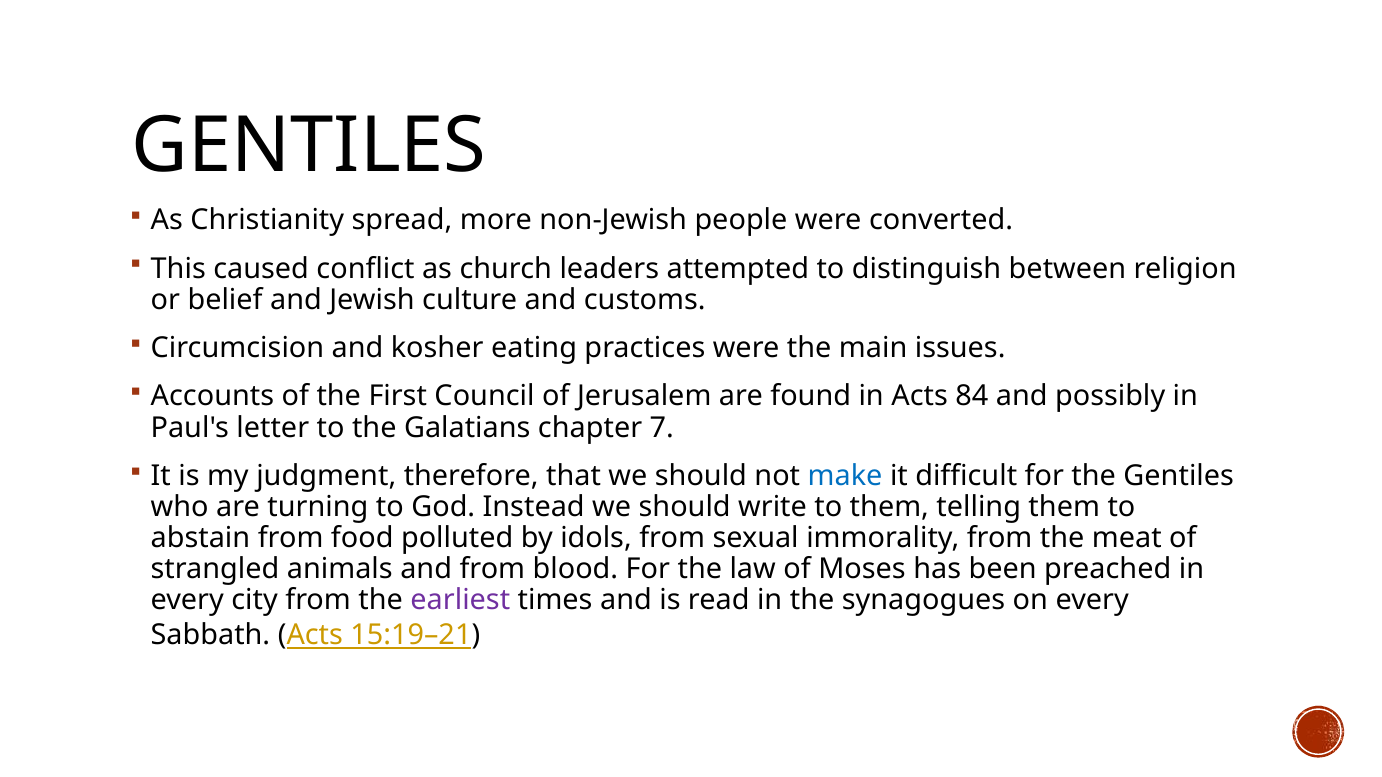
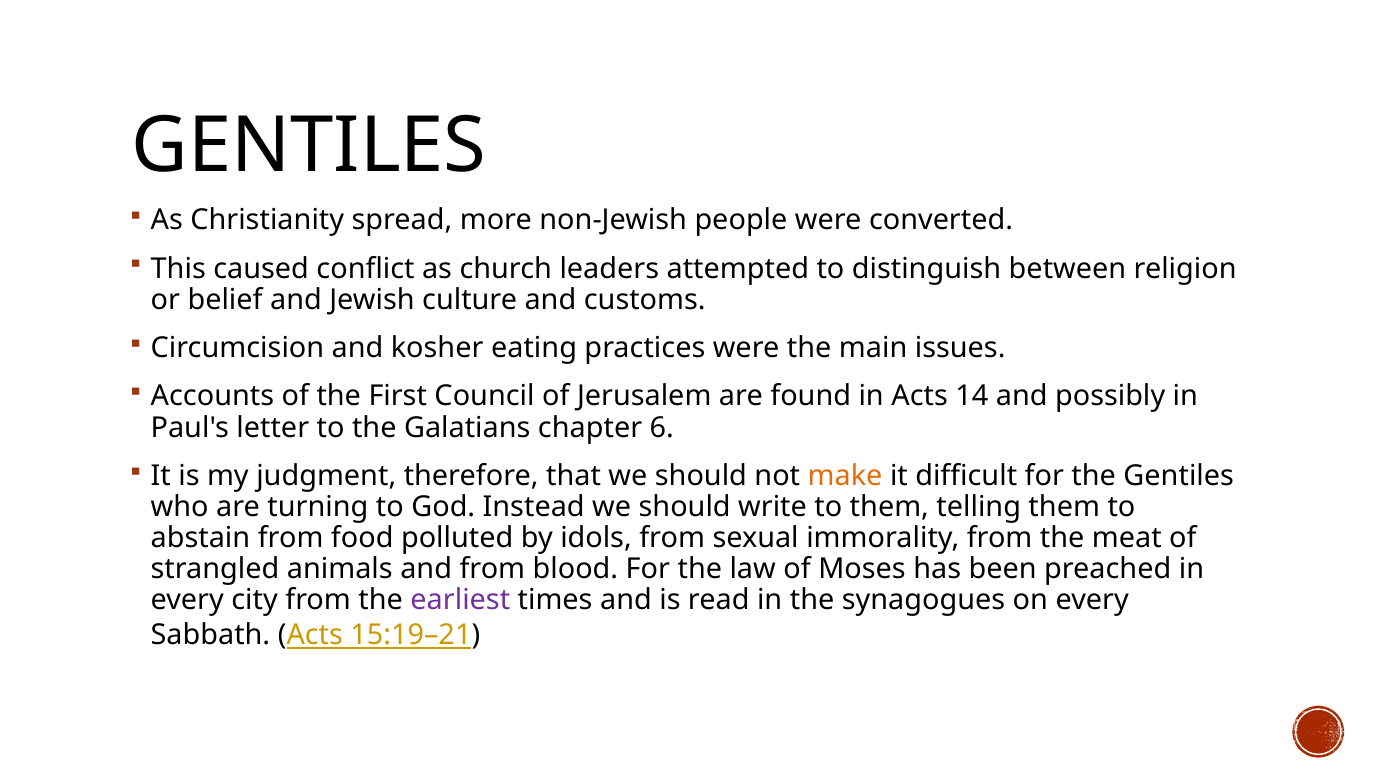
84: 84 -> 14
7: 7 -> 6
make colour: blue -> orange
